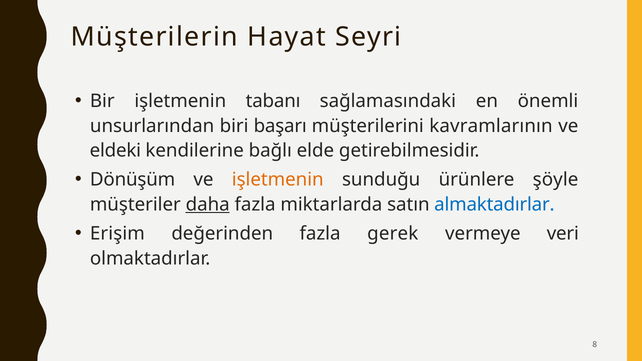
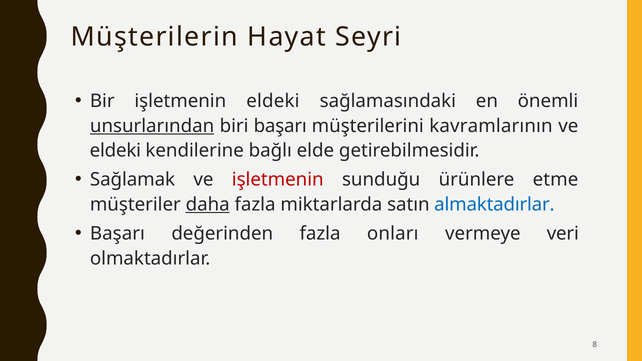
işletmenin tabanı: tabanı -> eldeki
unsurlarından underline: none -> present
Dönüşüm: Dönüşüm -> Sağlamak
işletmenin at (278, 180) colour: orange -> red
şöyle: şöyle -> etme
Erişim at (117, 234): Erişim -> Başarı
gerek: gerek -> onları
